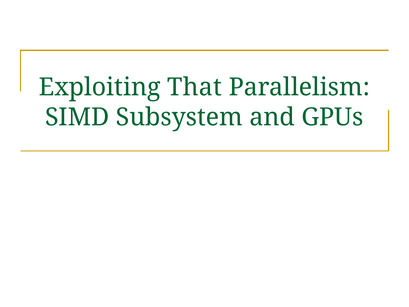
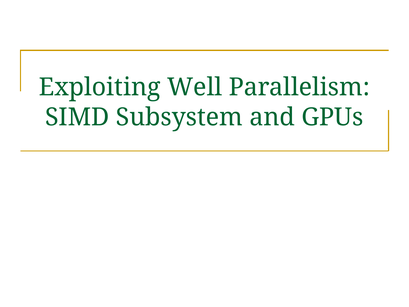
That: That -> Well
